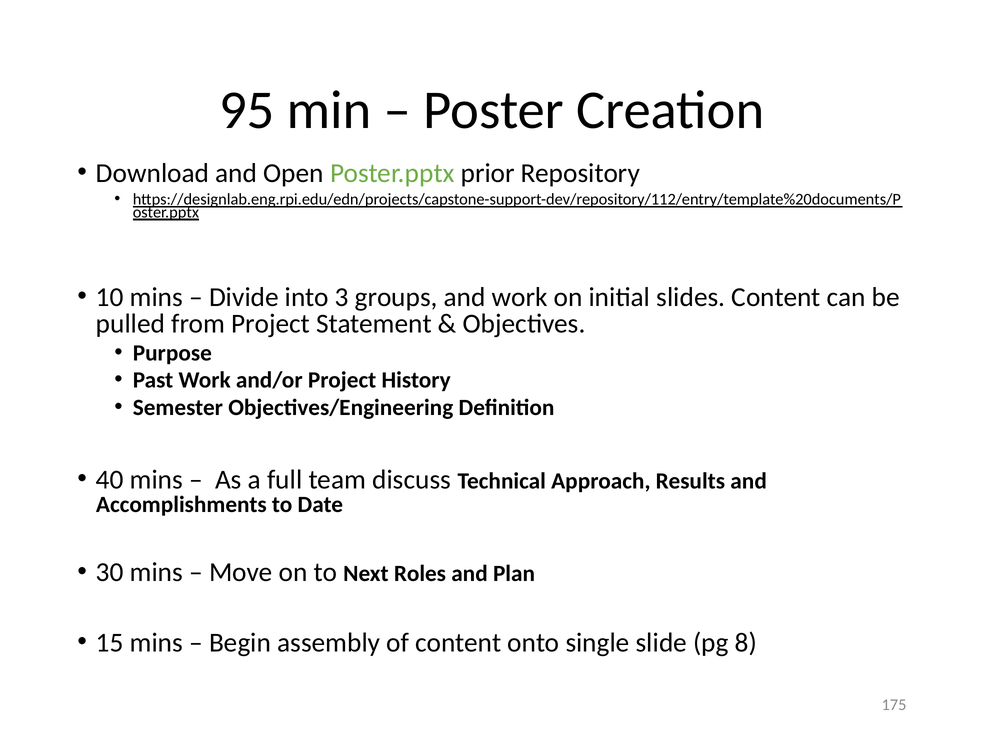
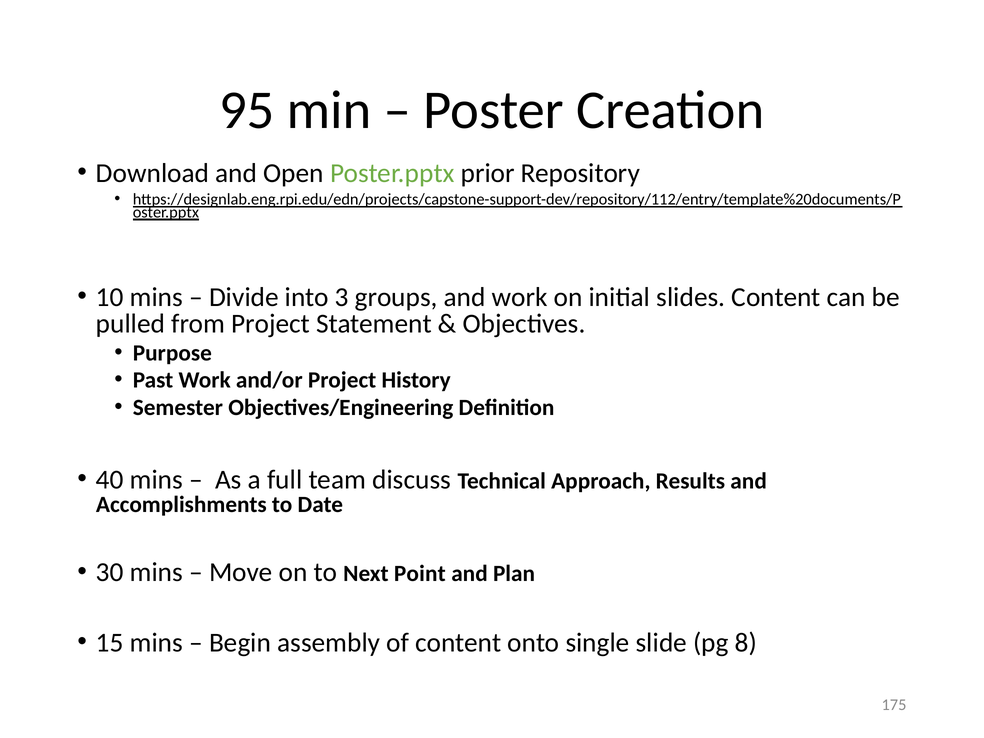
Roles: Roles -> Point
